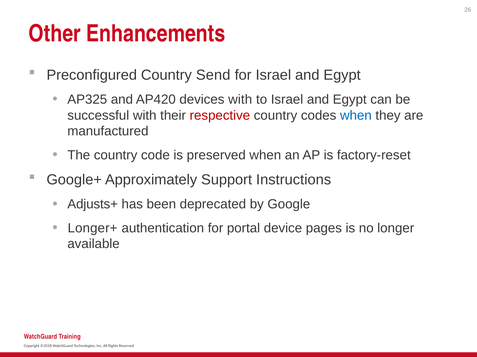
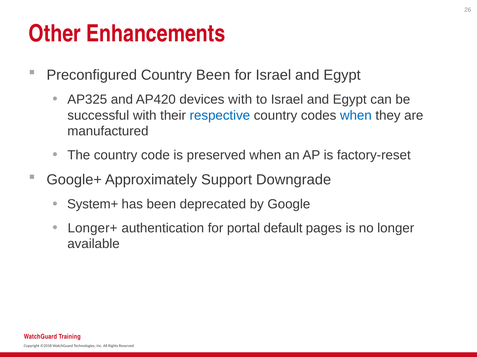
Country Send: Send -> Been
respective colour: red -> blue
Instructions: Instructions -> Downgrade
Adjusts+: Adjusts+ -> System+
device: device -> default
